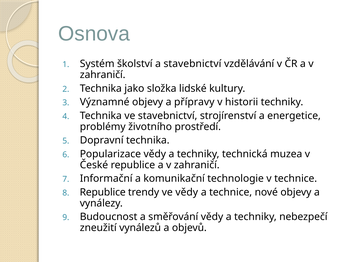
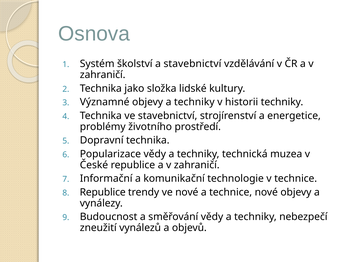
objevy a přípravy: přípravy -> techniky
ve vědy: vědy -> nové
